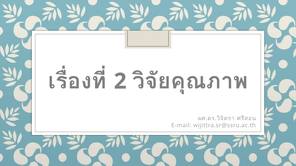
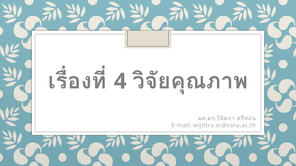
2: 2 -> 4
